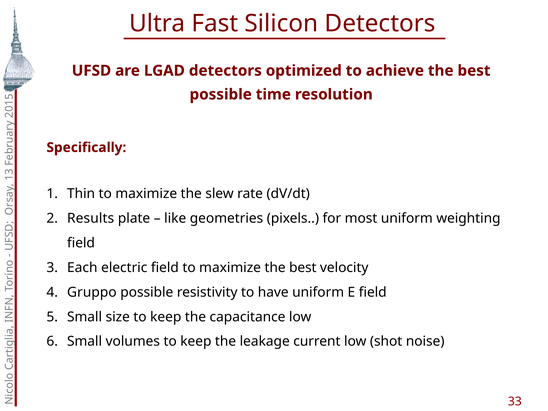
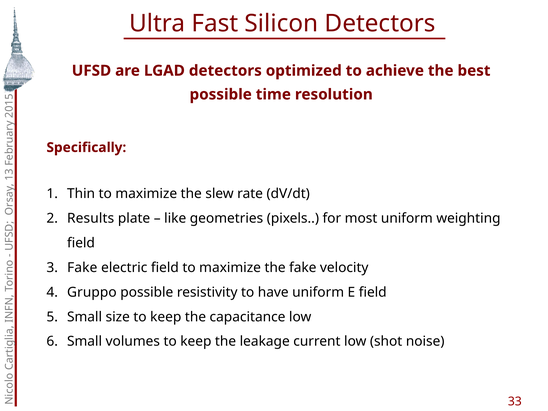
Each at (82, 267): Each -> Fake
maximize the best: best -> fake
